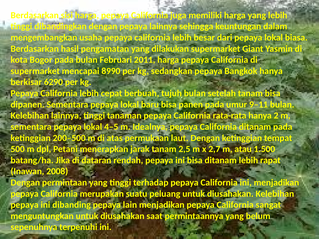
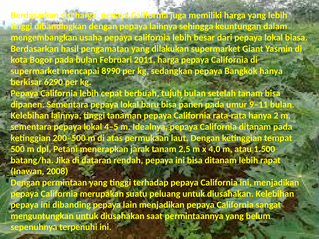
2,7: 2,7 -> 4,0
